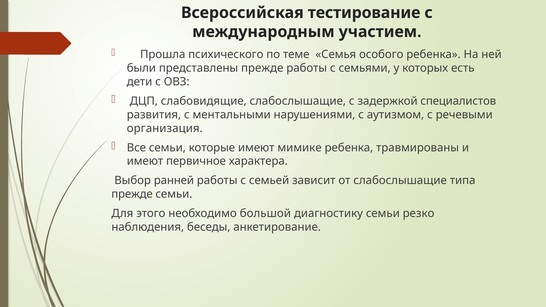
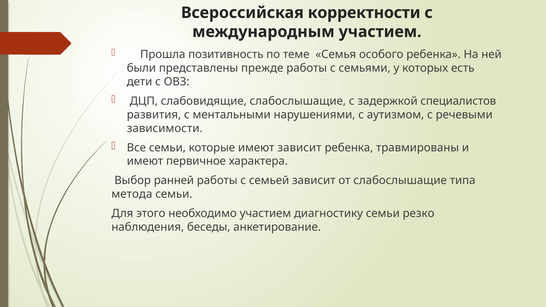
тестирование: тестирование -> корректности
психического: психического -> позитивность
организация: организация -> зависимости
имеют мимике: мимике -> зависит
прежде at (132, 194): прежде -> метода
необходимо большой: большой -> участием
